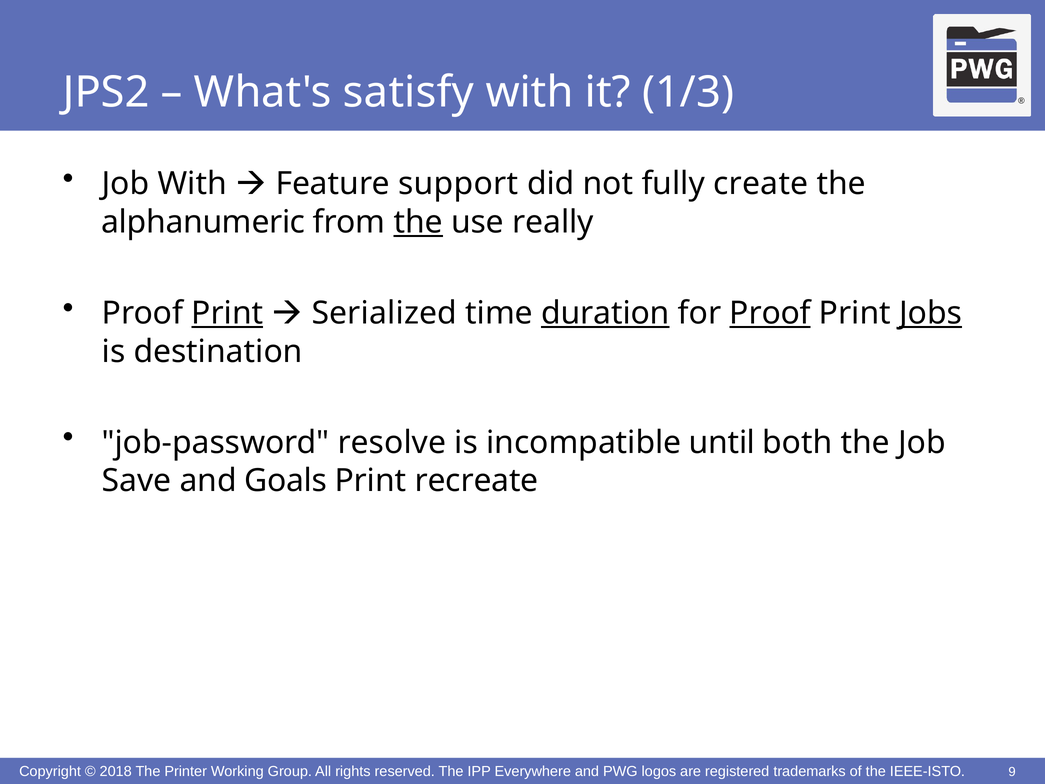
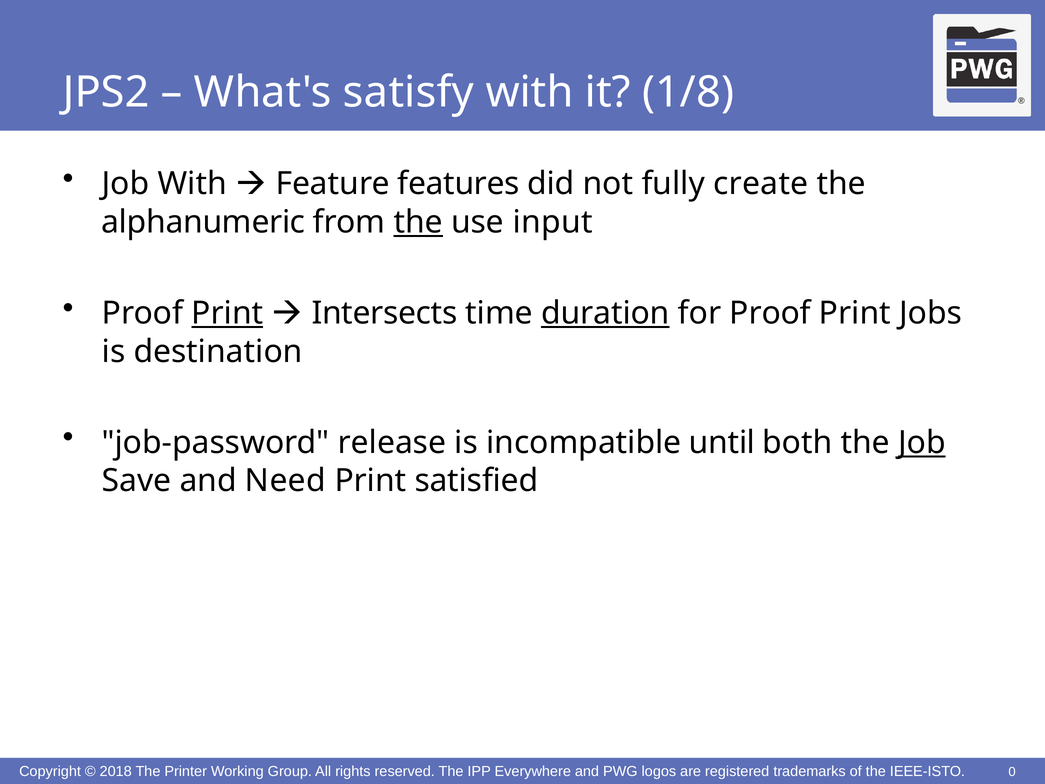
1/3: 1/3 -> 1/8
support: support -> features
really: really -> input
Serialized: Serialized -> Intersects
Proof at (770, 313) underline: present -> none
Jobs underline: present -> none
resolve: resolve -> release
Job at (922, 442) underline: none -> present
Goals: Goals -> Need
recreate: recreate -> satisfied
9: 9 -> 0
